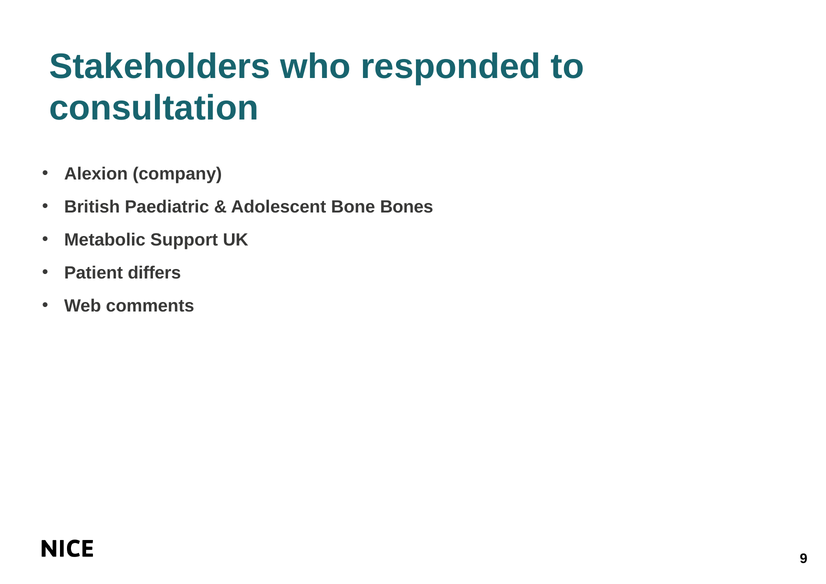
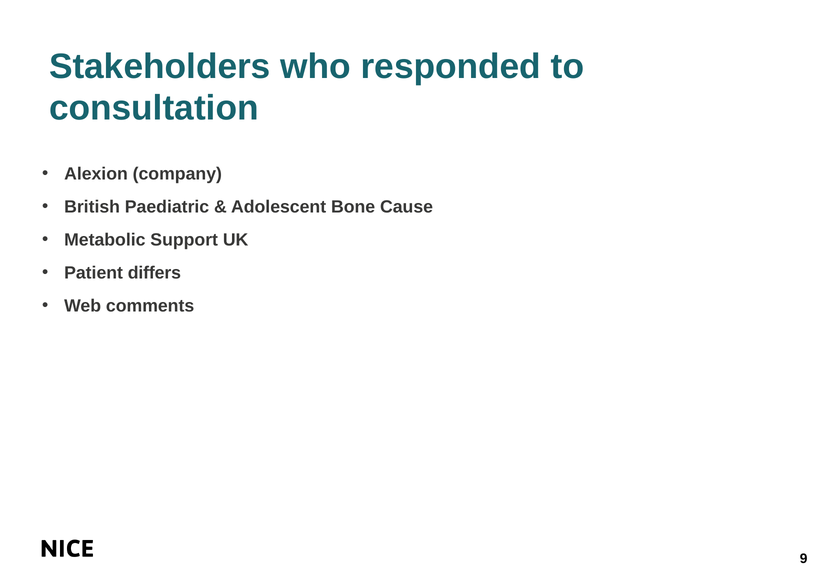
Bones: Bones -> Cause
